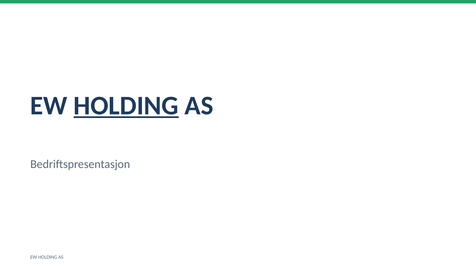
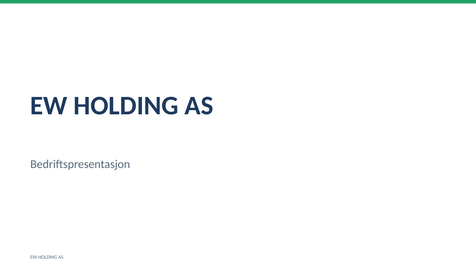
HOLDING at (126, 106) underline: present -> none
